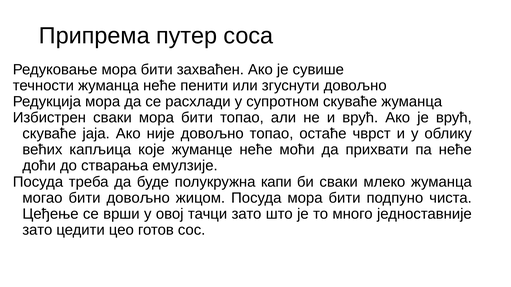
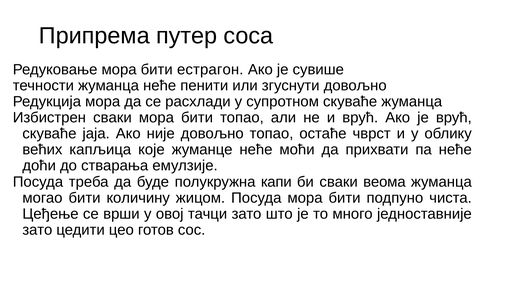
захваћен: захваћен -> естрагон
млеко: млеко -> веома
бити довољно: довољно -> количину
